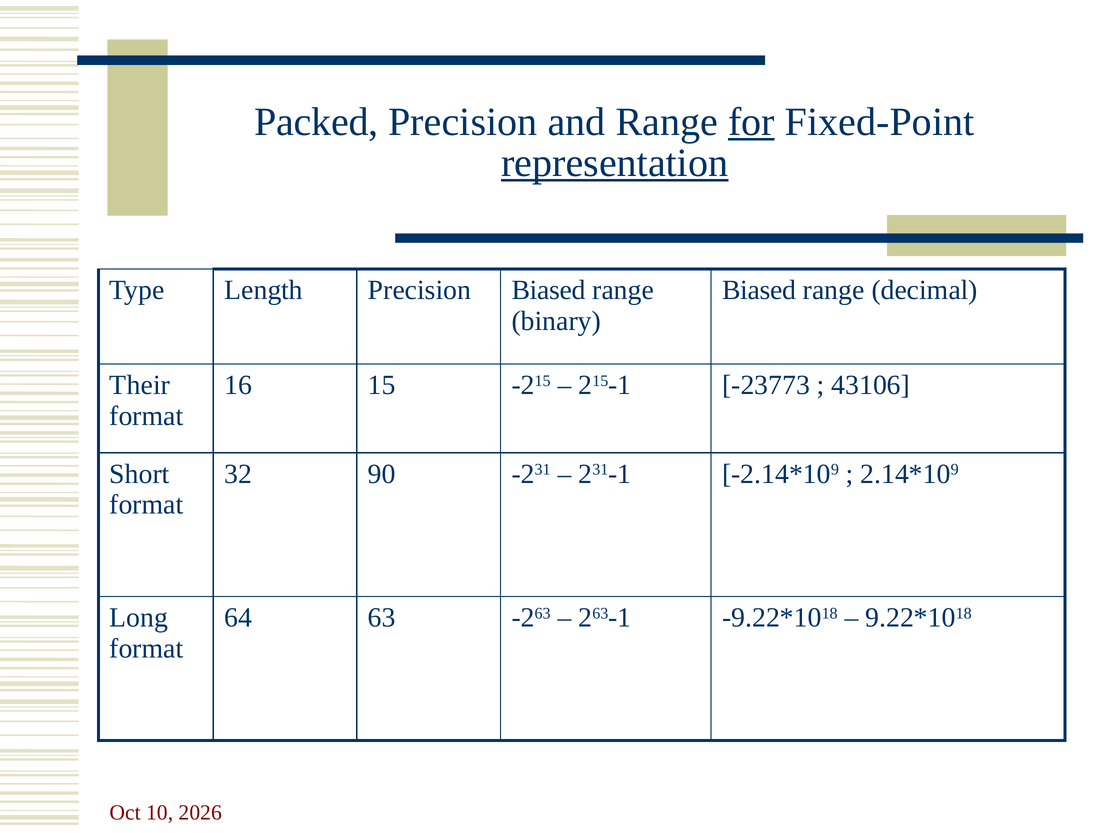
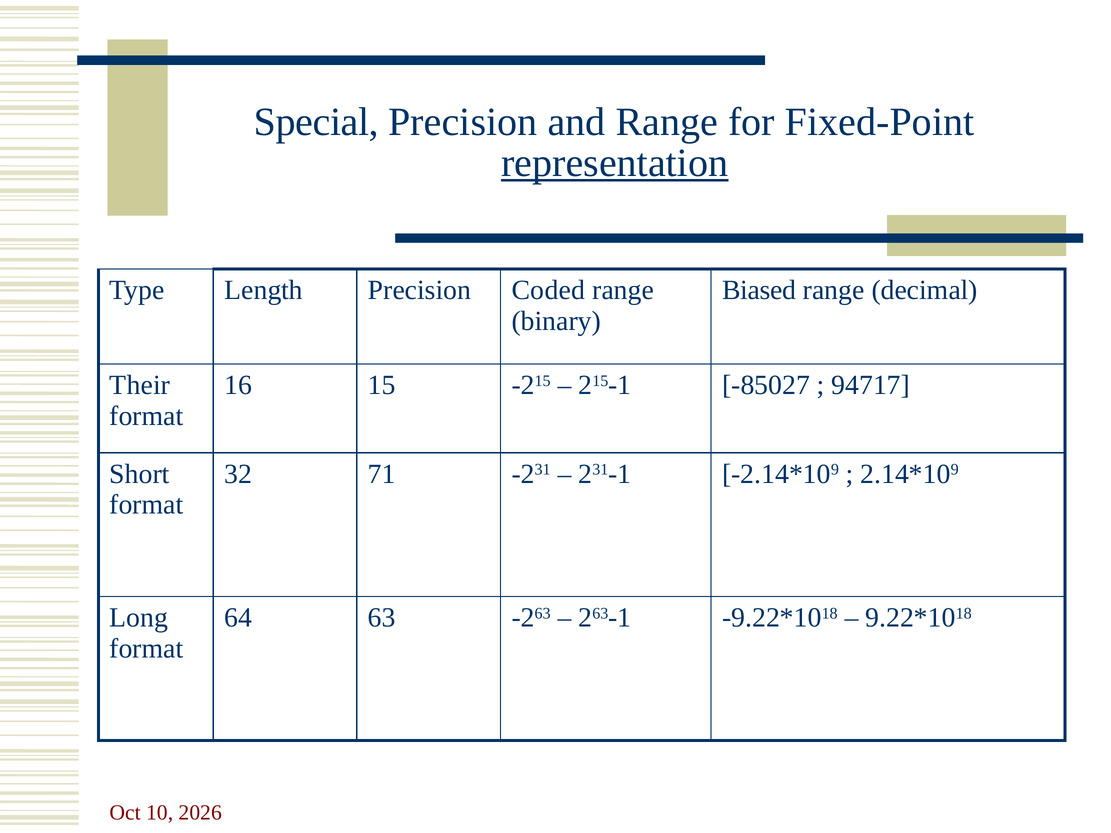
Packed: Packed -> Special
for underline: present -> none
Precision Biased: Biased -> Coded
-23773: -23773 -> -85027
43106: 43106 -> 94717
90: 90 -> 71
